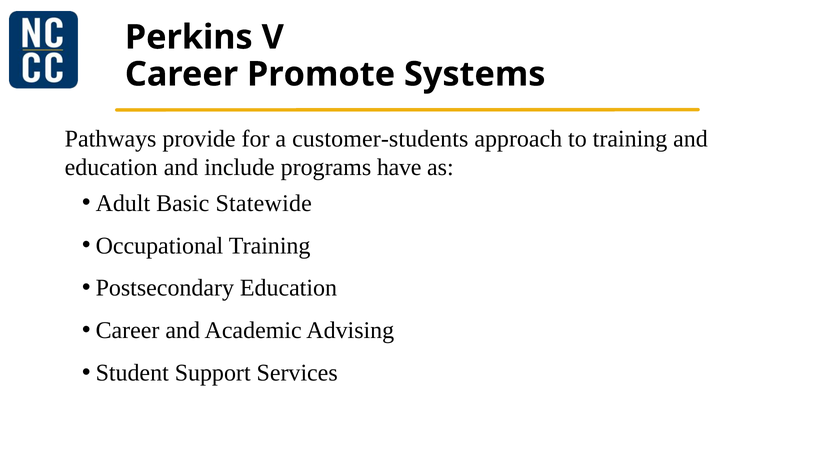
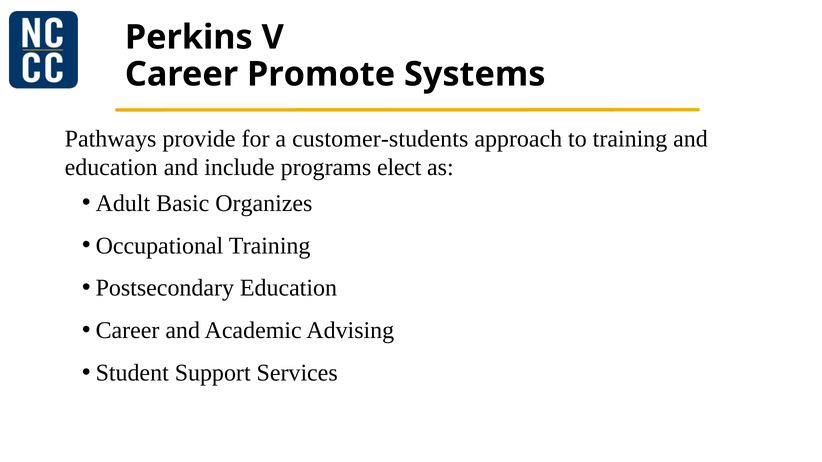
have: have -> elect
Statewide: Statewide -> Organizes
